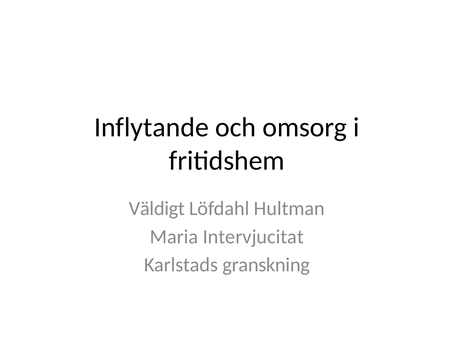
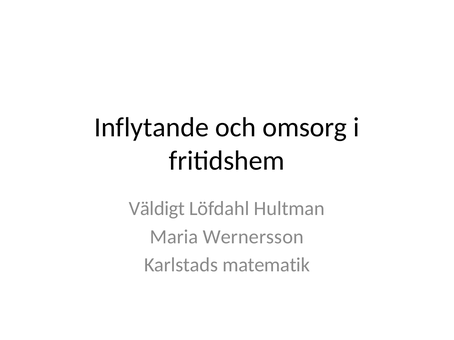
Intervjucitat: Intervjucitat -> Wernersson
granskning: granskning -> matematik
